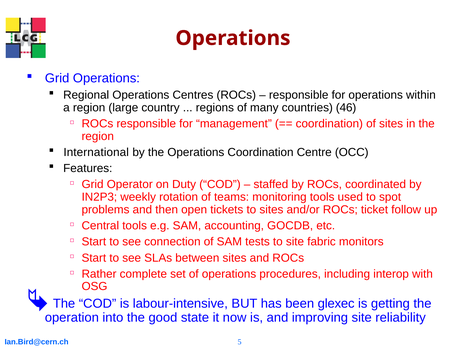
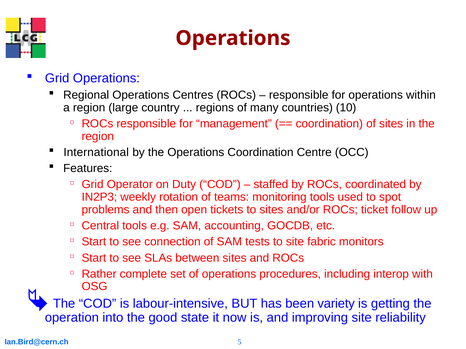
46: 46 -> 10
glexec: glexec -> variety
